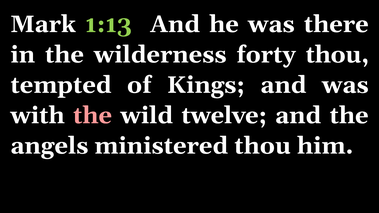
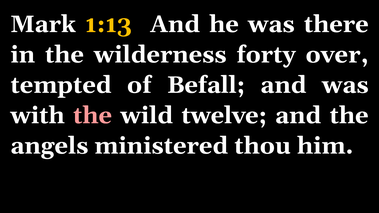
1:13 colour: light green -> yellow
forty thou: thou -> over
Kings: Kings -> Befall
